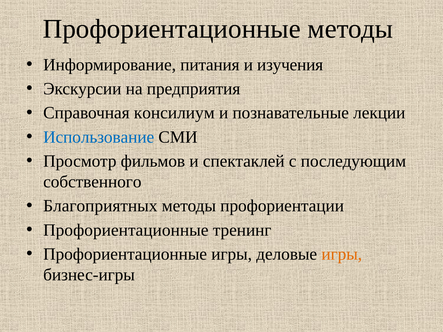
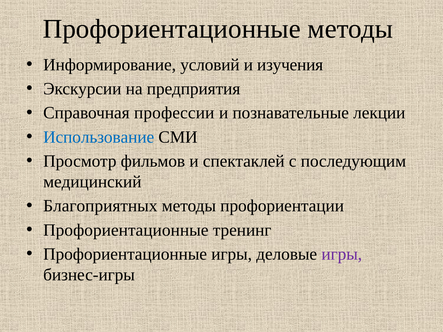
питания: питания -> условий
консилиум: консилиум -> профессии
собственного: собственного -> медицинский
игры at (342, 254) colour: orange -> purple
